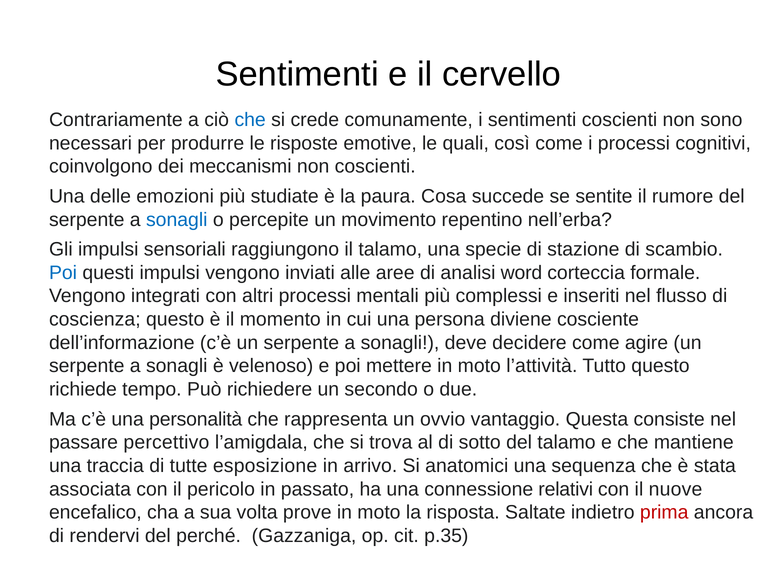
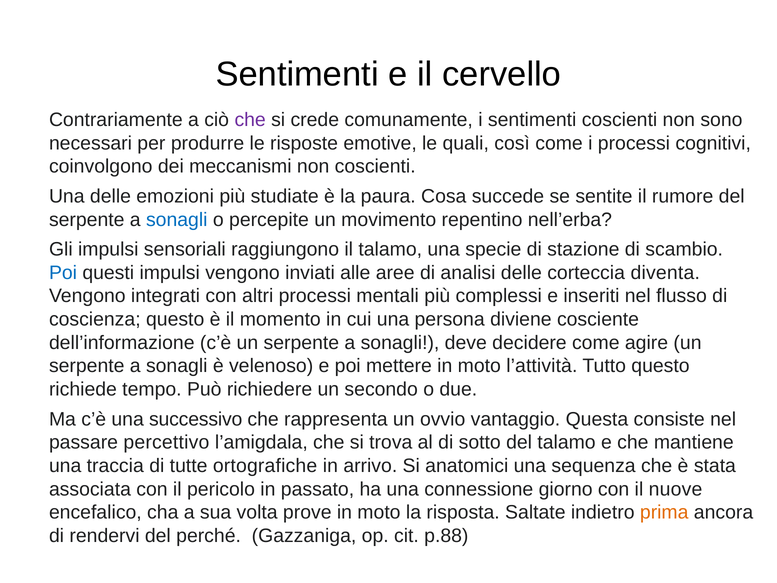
che at (250, 120) colour: blue -> purple
analisi word: word -> delle
formale: formale -> diventa
personalità: personalità -> successivo
esposizione: esposizione -> ortografiche
relativi: relativi -> giorno
prima colour: red -> orange
p.35: p.35 -> p.88
